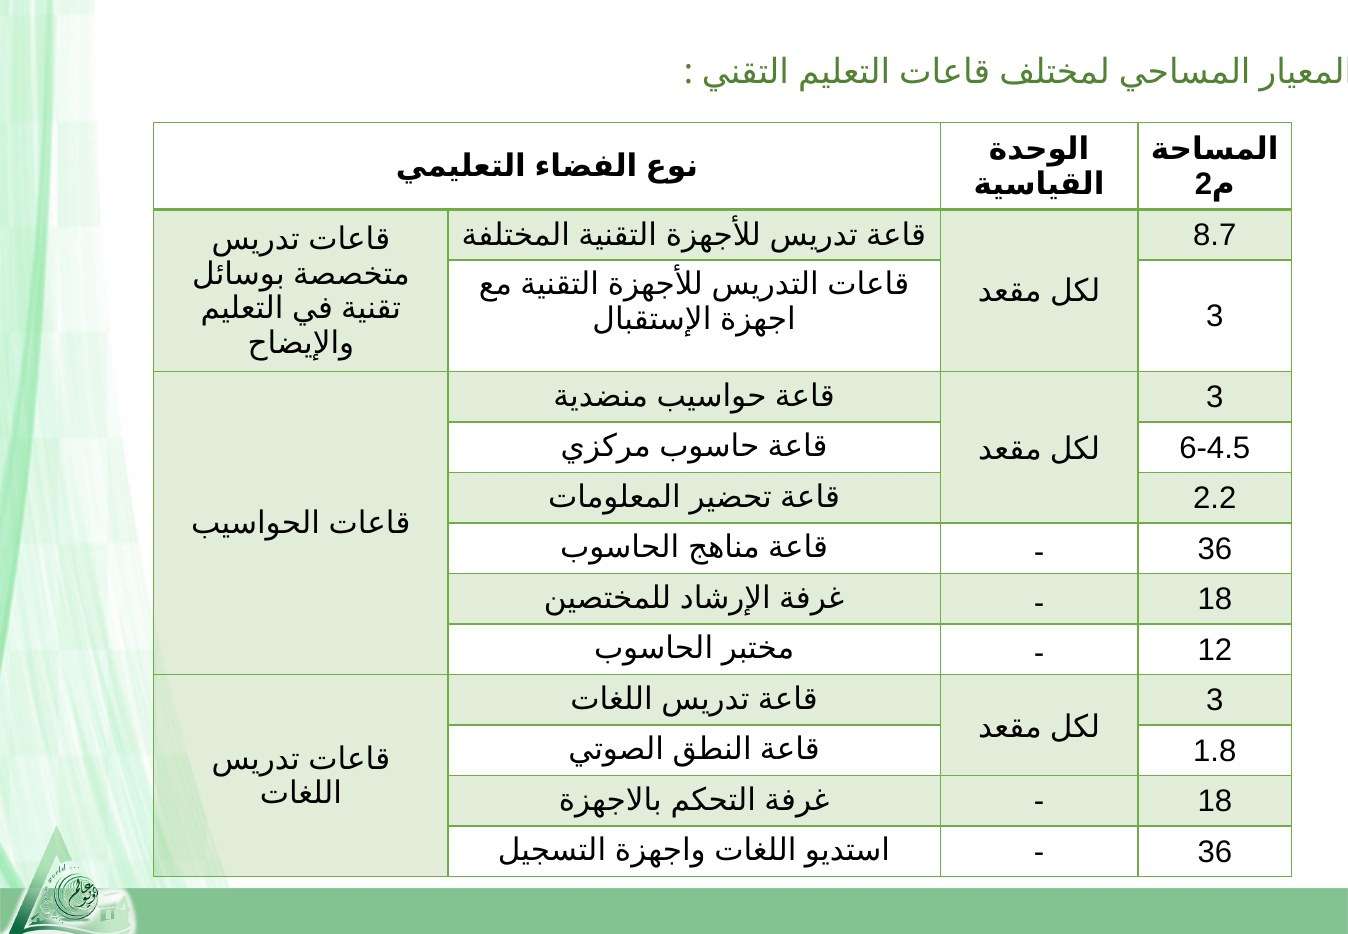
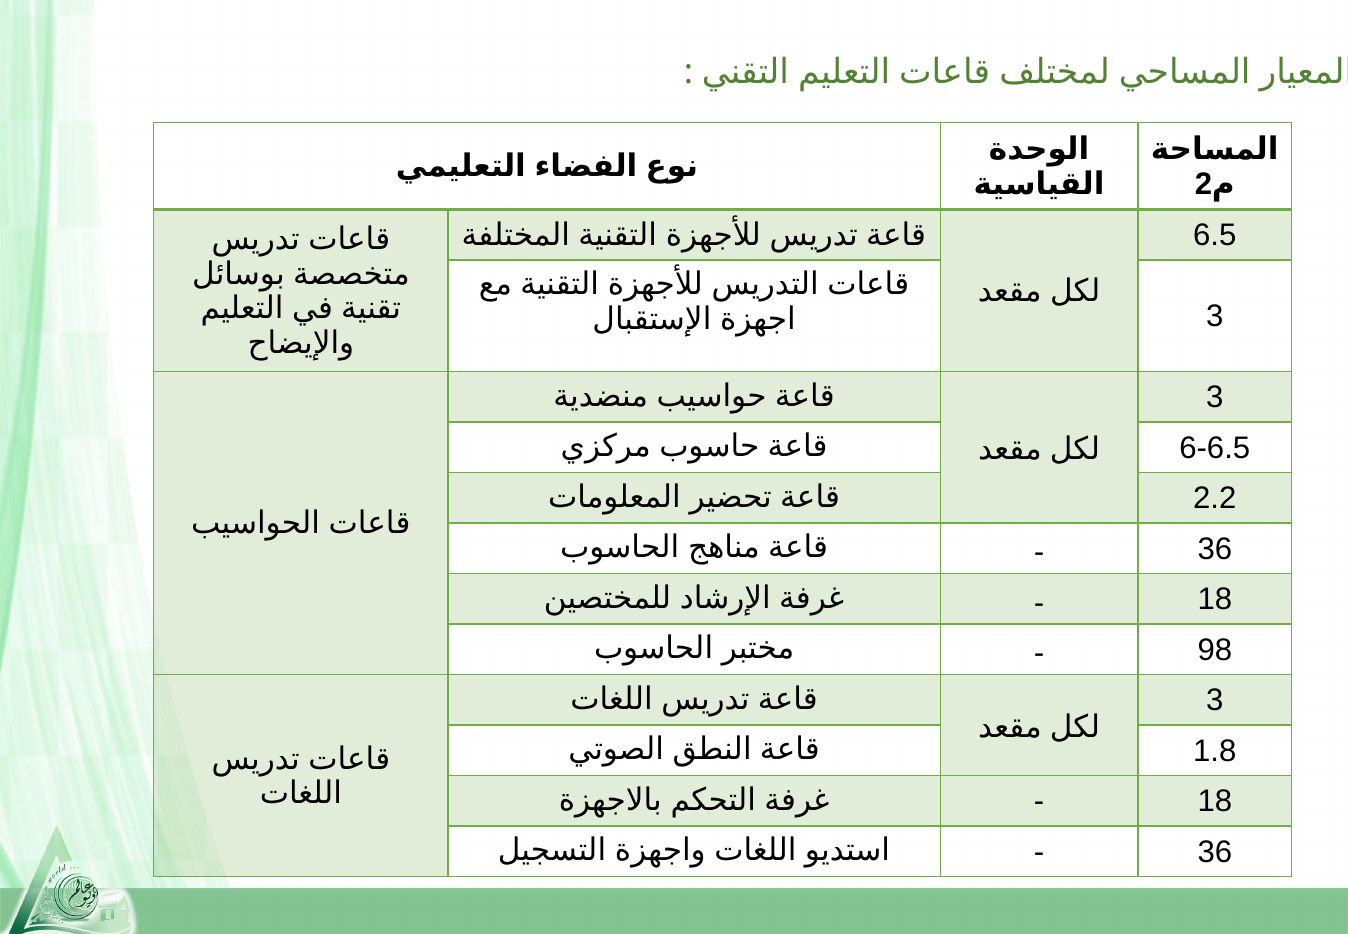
8.7: 8.7 -> 6.5
6-4.5: 6-4.5 -> 6-6.5
12: 12 -> 98
